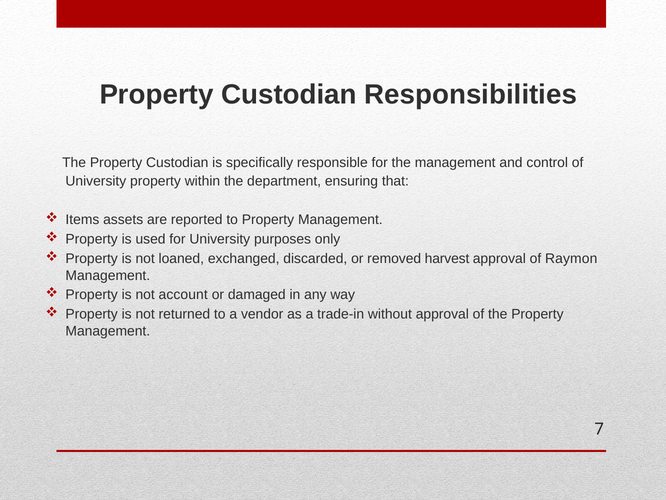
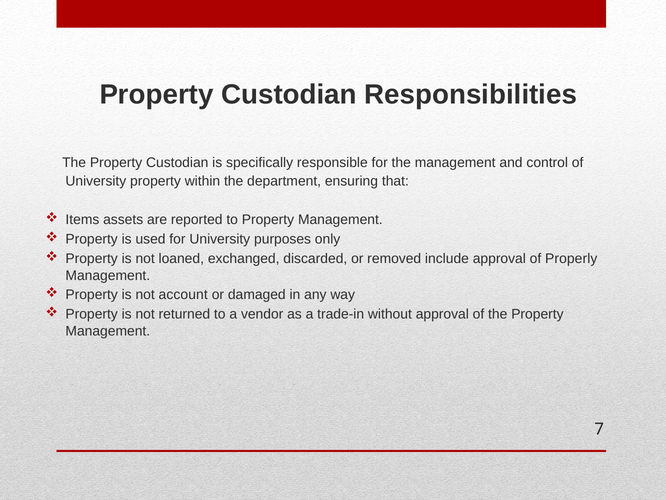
harvest: harvest -> include
Raymon: Raymon -> Properly
